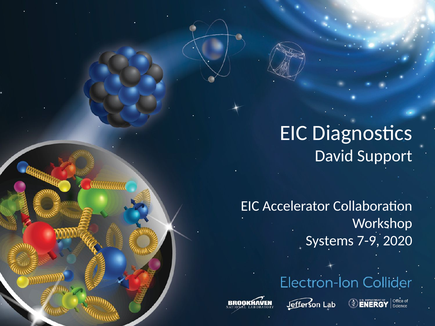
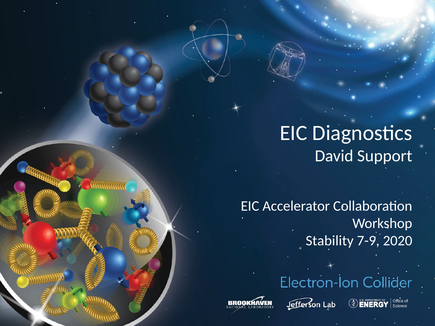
Systems: Systems -> Stability
